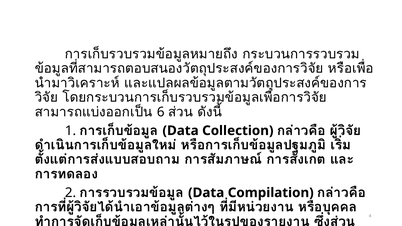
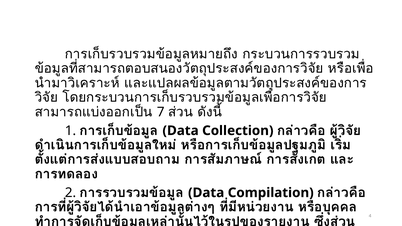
6: 6 -> 7
